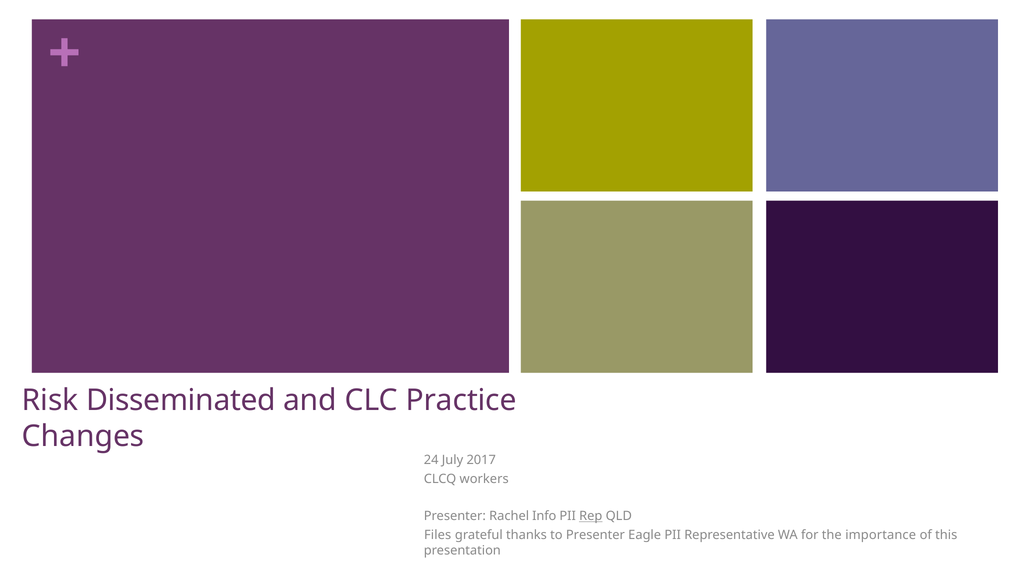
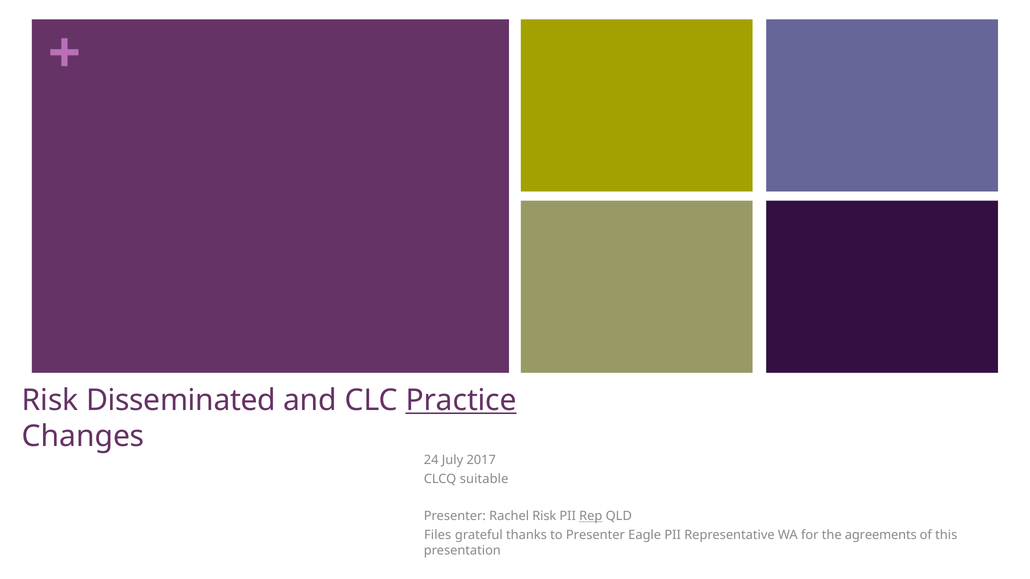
Practice underline: none -> present
workers: workers -> suitable
Rachel Info: Info -> Risk
importance: importance -> agreements
